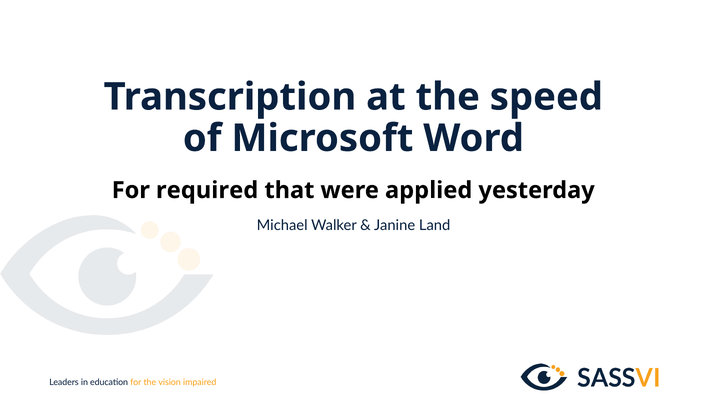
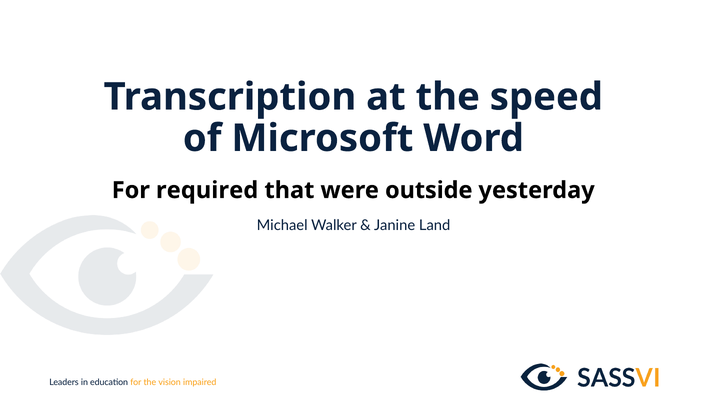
applied: applied -> outside
